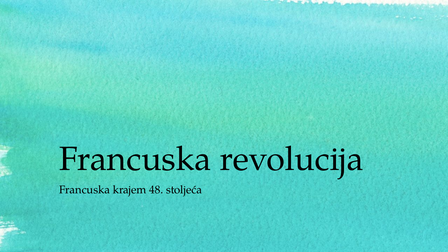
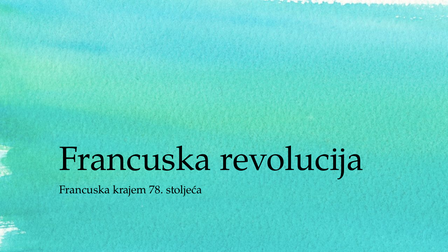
48: 48 -> 78
